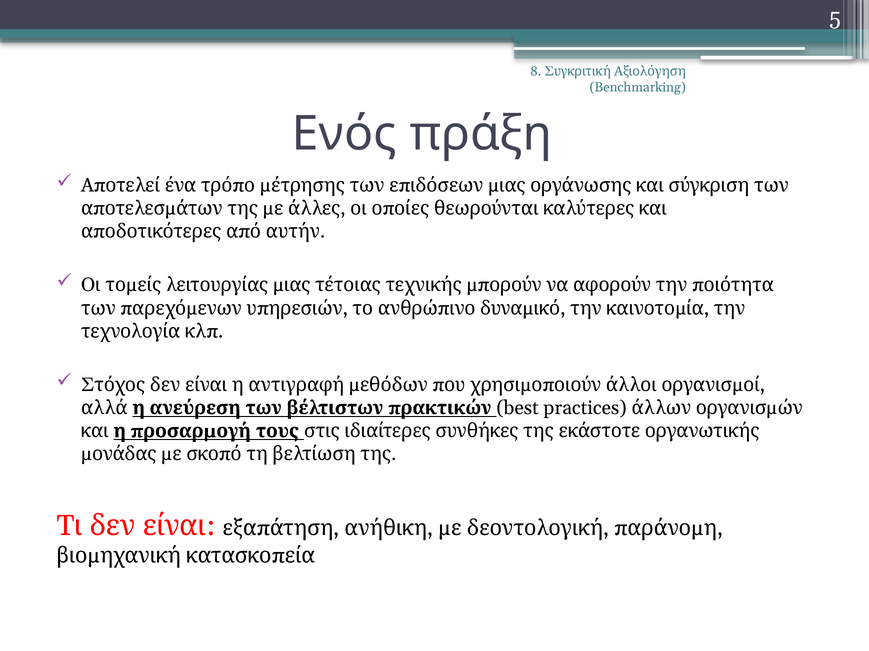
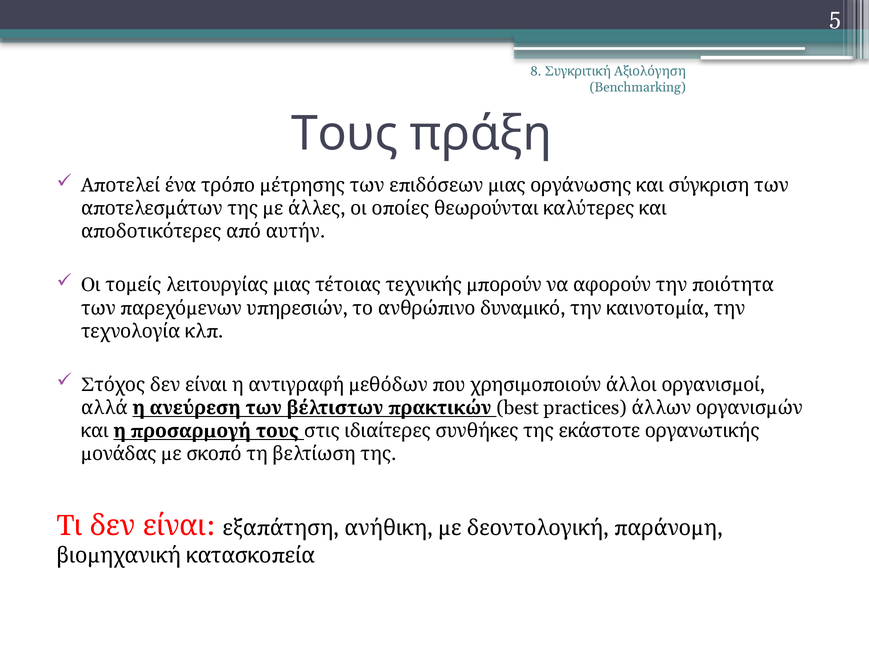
Ενός at (344, 134): Ενός -> Τους
